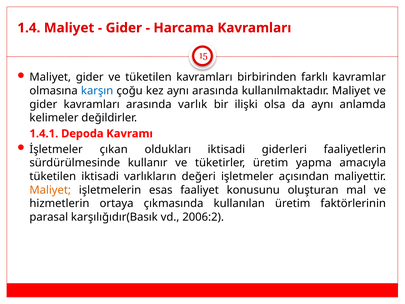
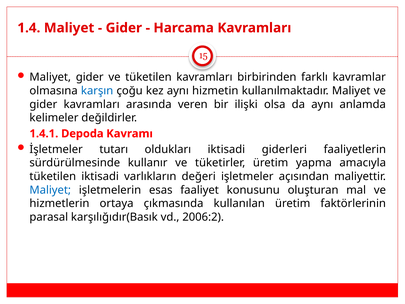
aynı arasında: arasında -> hizmetin
varlık: varlık -> veren
çıkan: çıkan -> tutarı
Maliyet at (50, 190) colour: orange -> blue
